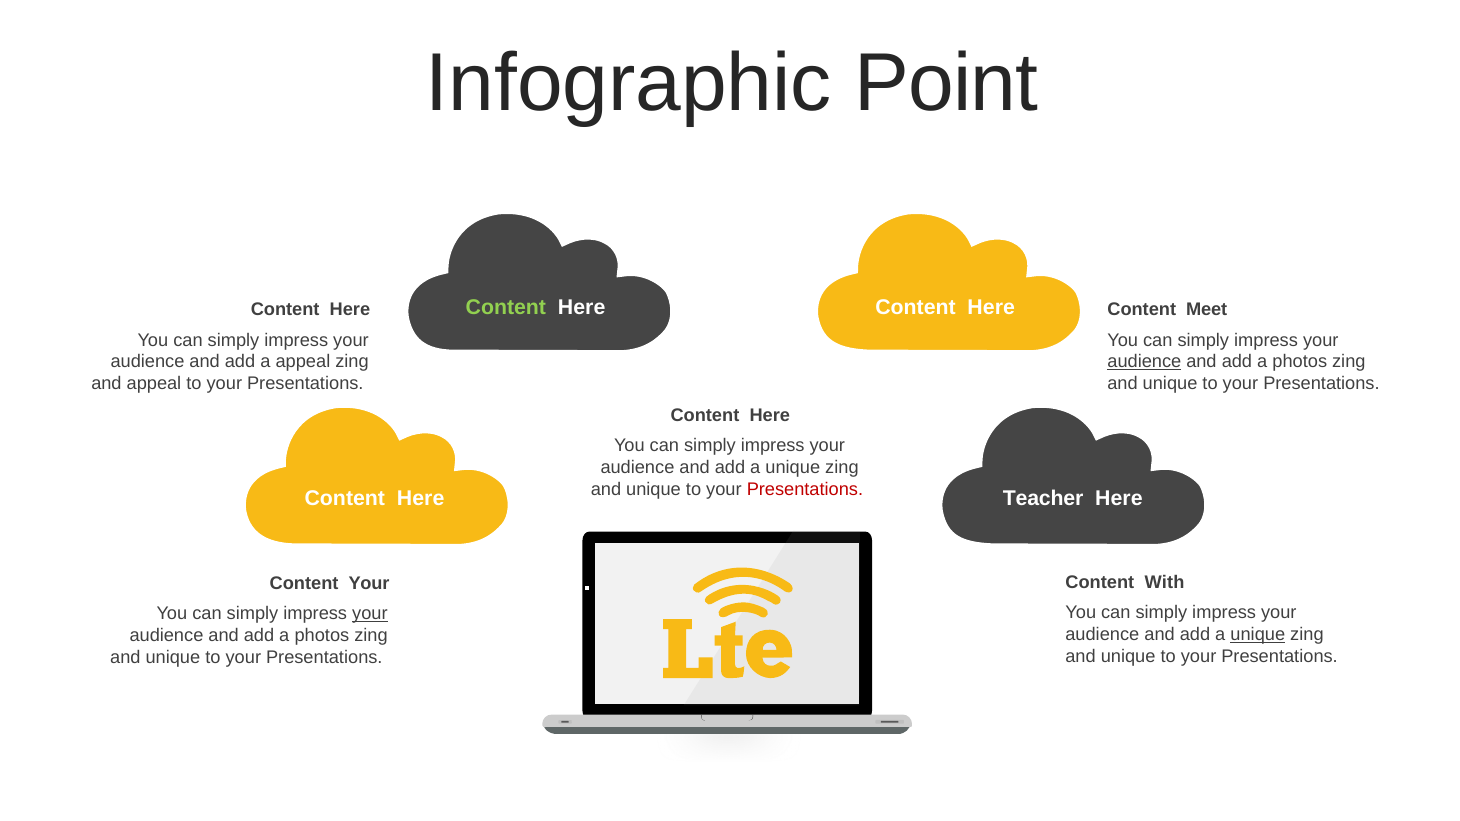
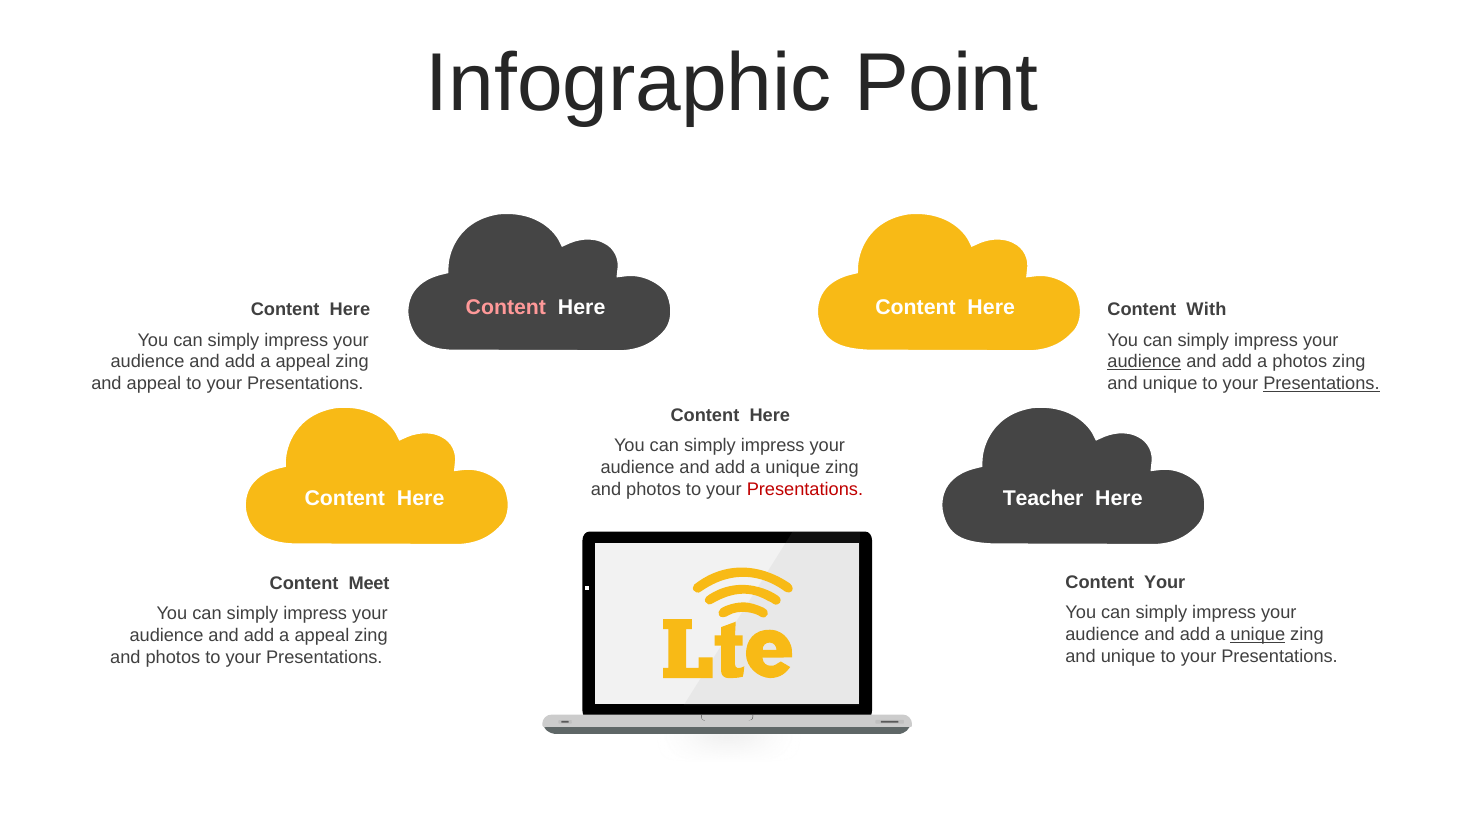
Content at (506, 307) colour: light green -> pink
Meet: Meet -> With
Presentations at (1321, 384) underline: none -> present
unique at (654, 490): unique -> photos
Content With: With -> Your
Content Your: Your -> Meet
your at (370, 614) underline: present -> none
photos at (322, 636): photos -> appeal
unique at (173, 658): unique -> photos
